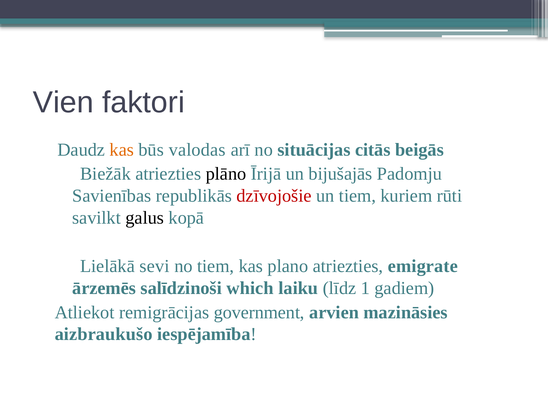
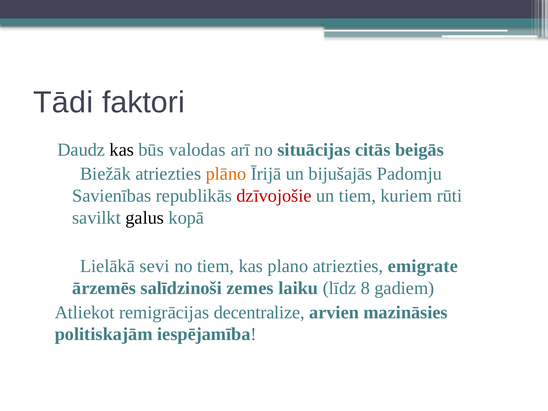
Vien: Vien -> Tādi
kas at (122, 150) colour: orange -> black
plāno colour: black -> orange
which: which -> zemes
1: 1 -> 8
government: government -> decentralize
aizbraukušo: aizbraukušo -> politiskajām
